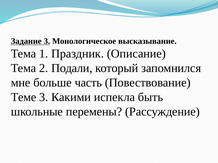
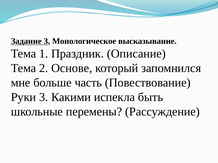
Подали: Подали -> Основе
Теме: Теме -> Руки
